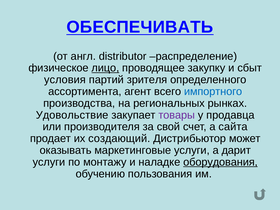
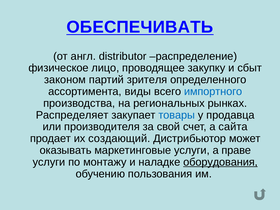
лицо underline: present -> none
условия: условия -> законом
агент: агент -> виды
Удовольствие: Удовольствие -> Распределяет
товары colour: purple -> blue
дарит: дарит -> праве
